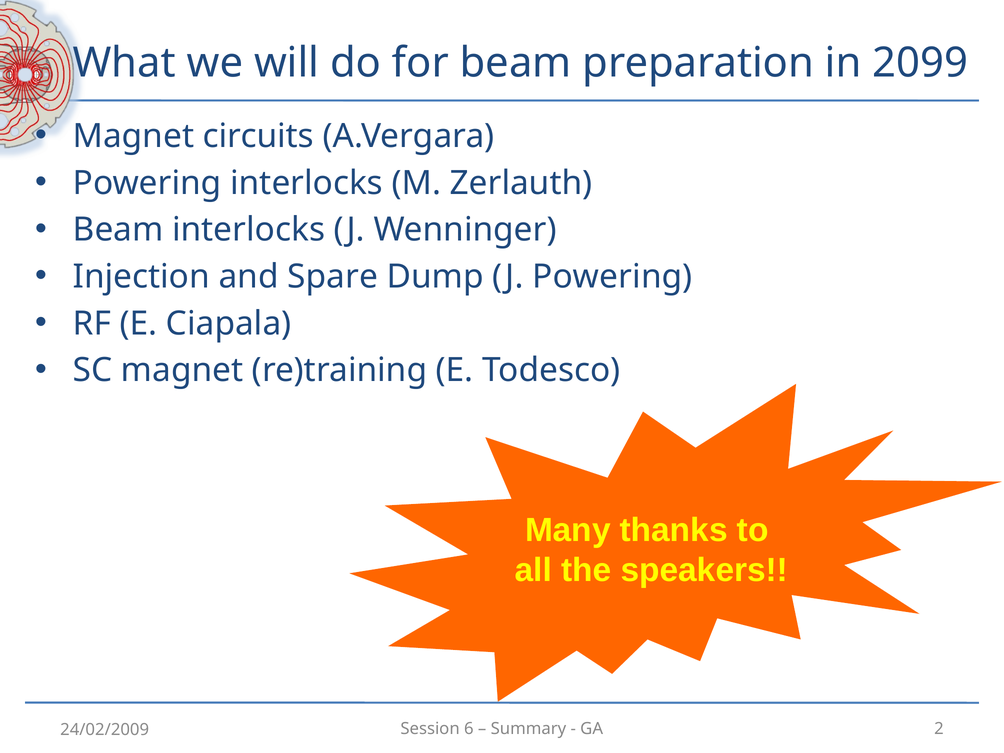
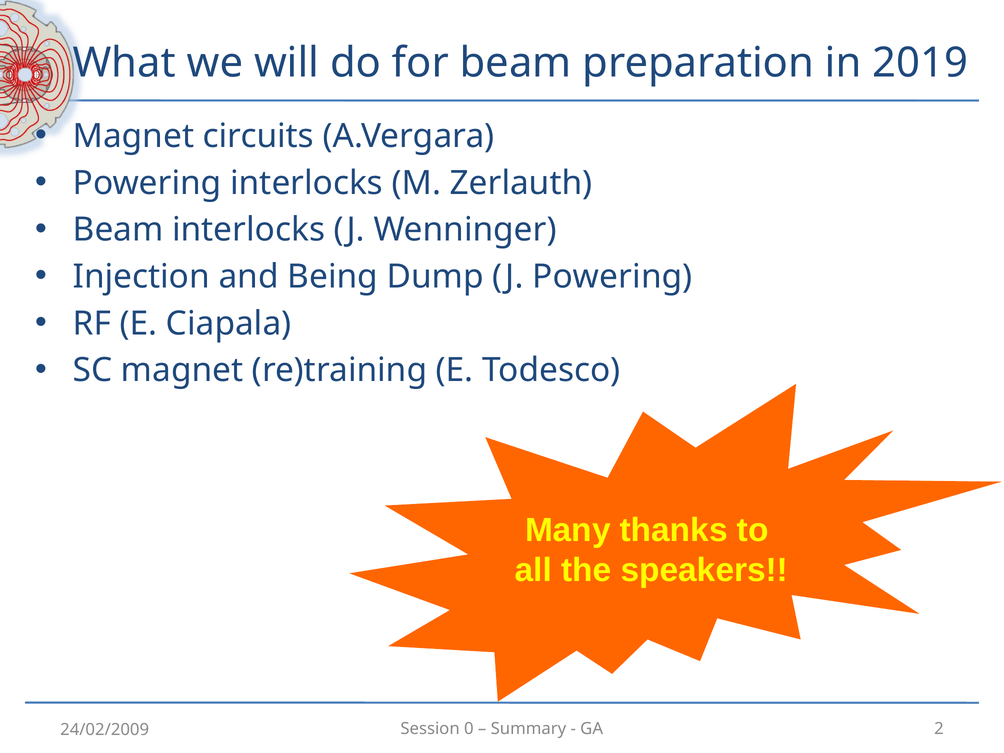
2099: 2099 -> 2019
Spare: Spare -> Being
6: 6 -> 0
